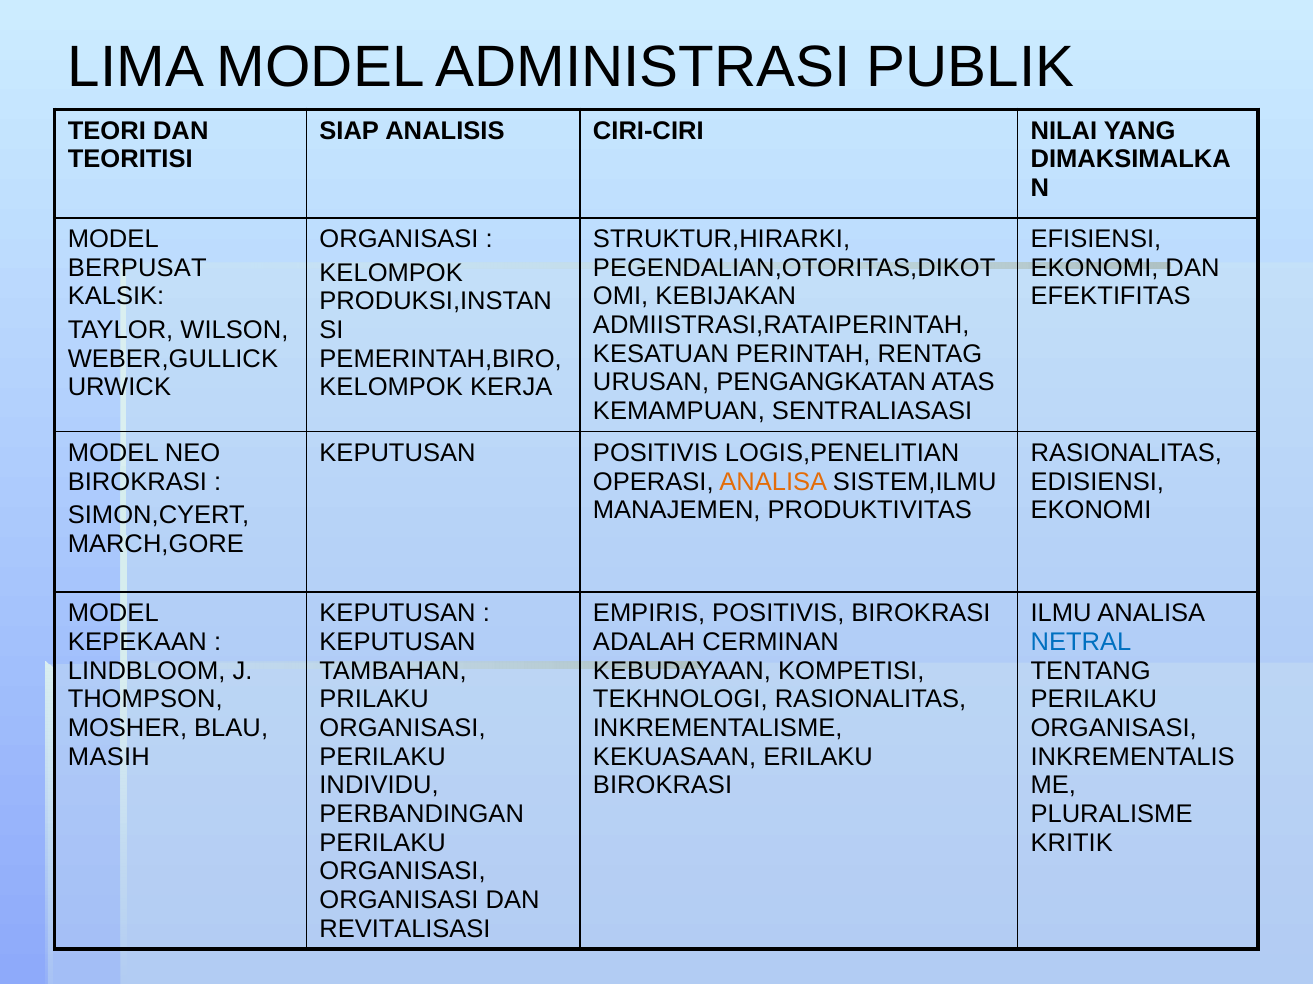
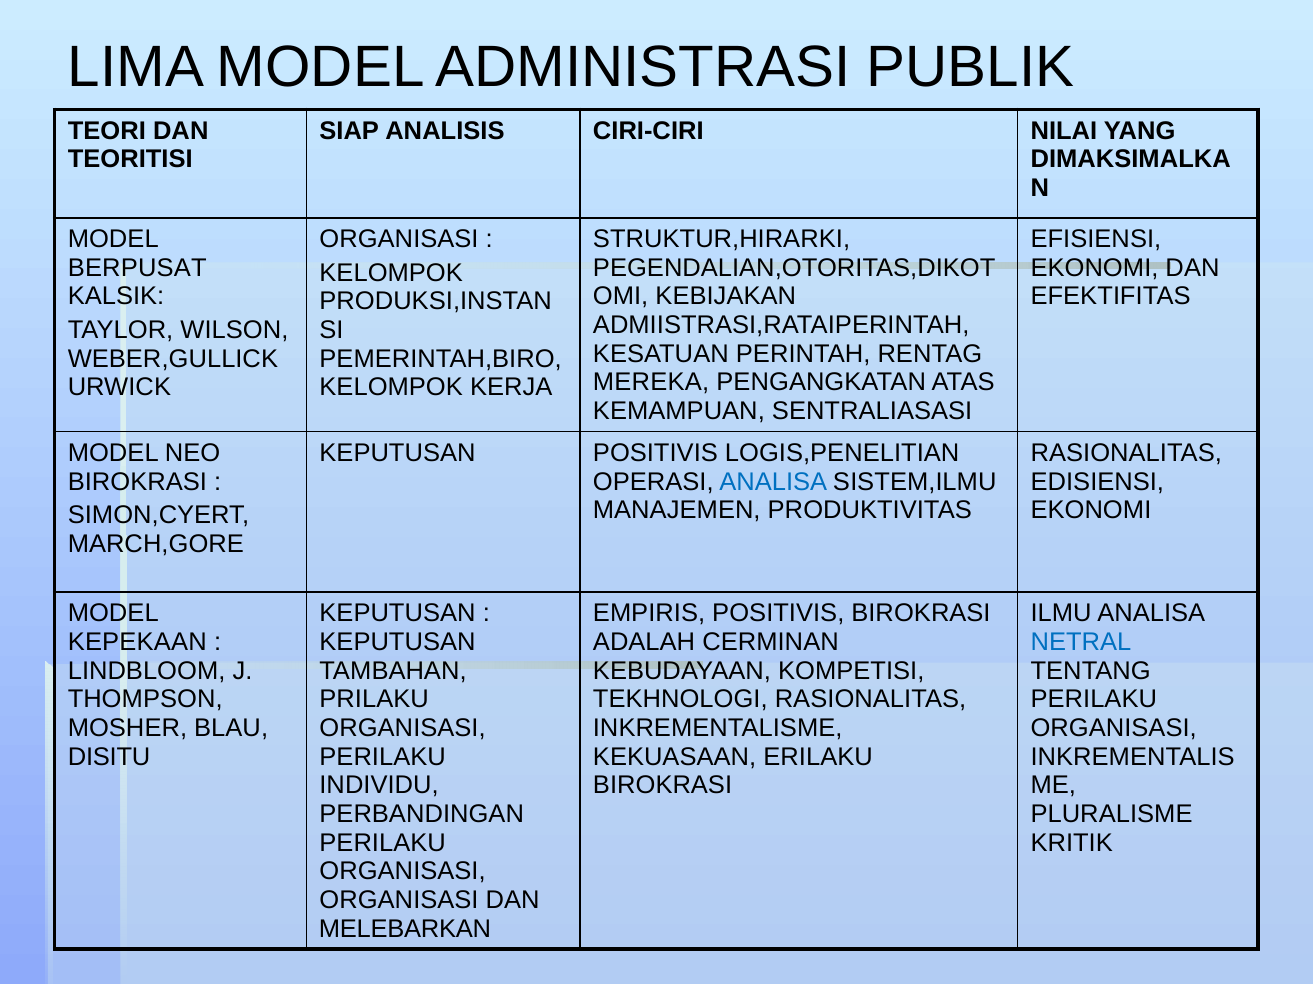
URUSAN: URUSAN -> MEREKA
ANALISA at (773, 482) colour: orange -> blue
MASIH: MASIH -> DISITU
REVITALISASI: REVITALISASI -> MELEBARKAN
